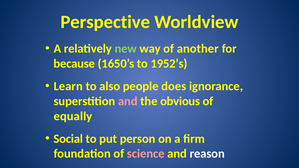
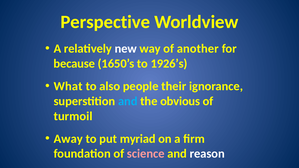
new colour: light green -> white
1952’s: 1952’s -> 1926’s
Learn: Learn -> What
does: does -> their
and at (128, 101) colour: pink -> light blue
equally: equally -> turmoil
Social: Social -> Away
person: person -> myriad
